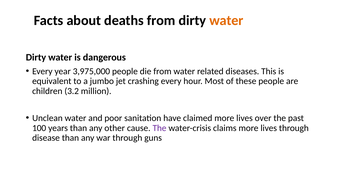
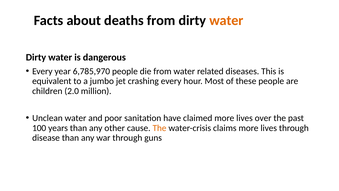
3,975,000: 3,975,000 -> 6,785,970
3.2: 3.2 -> 2.0
The at (159, 128) colour: purple -> orange
